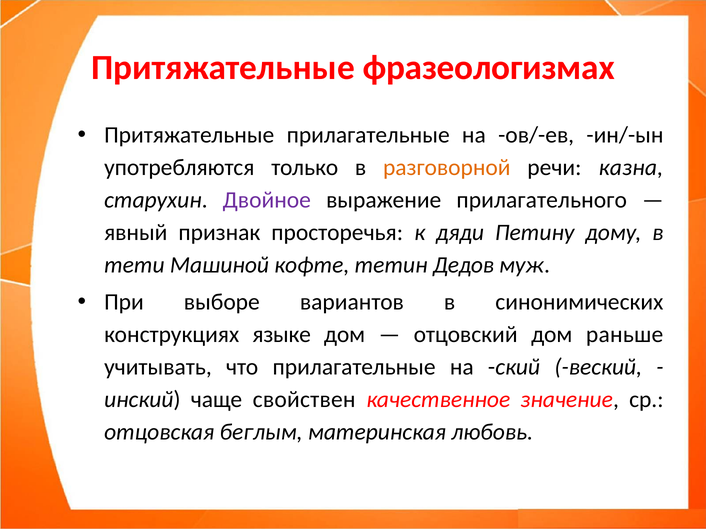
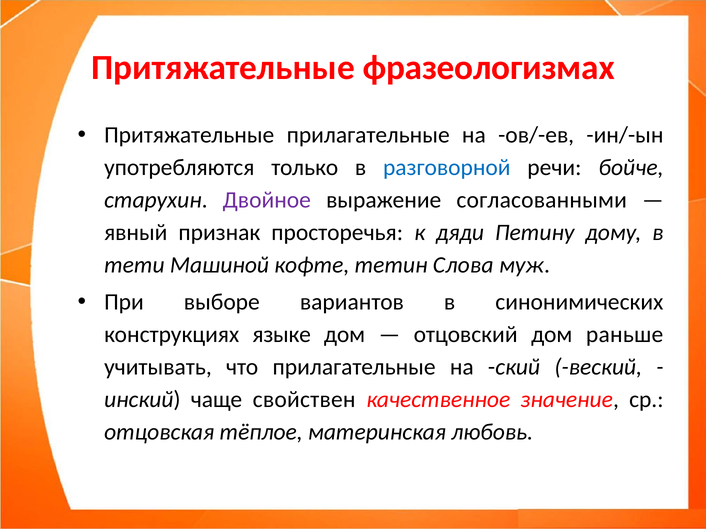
разговорной colour: orange -> blue
казна: казна -> бойче
прилагательного: прилагательного -> согласованными
Дедов: Дедов -> Слова
беглым: беглым -> тёплое
